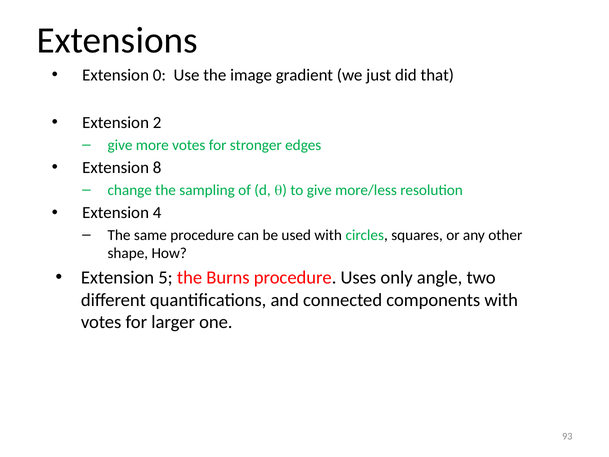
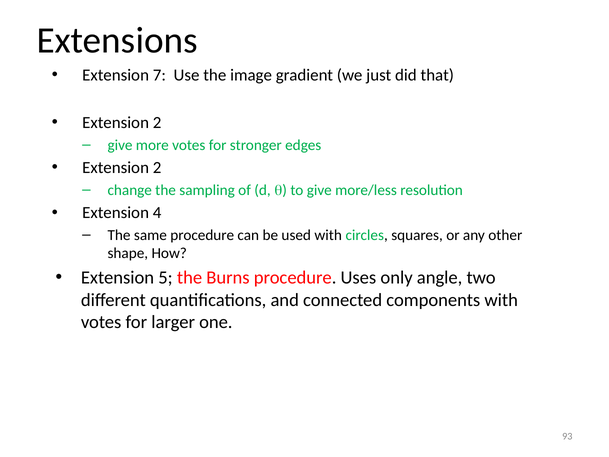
0: 0 -> 7
8 at (157, 168): 8 -> 2
